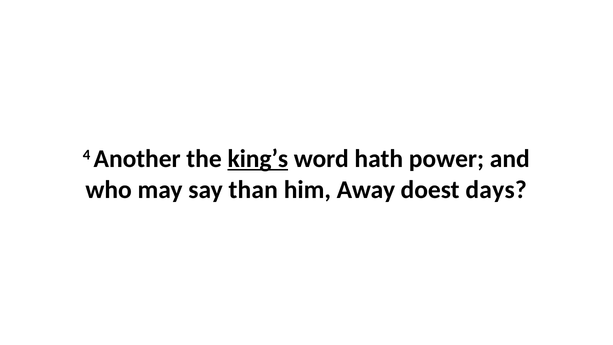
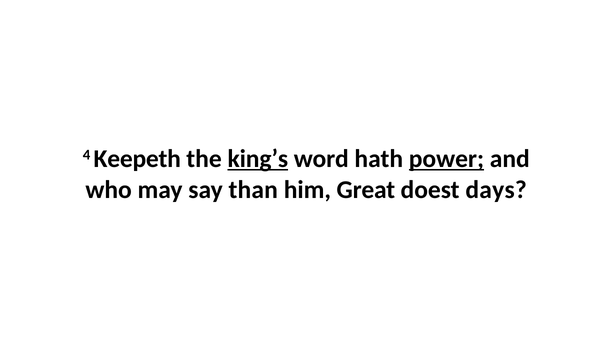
Another: Another -> Keepeth
power underline: none -> present
Away: Away -> Great
